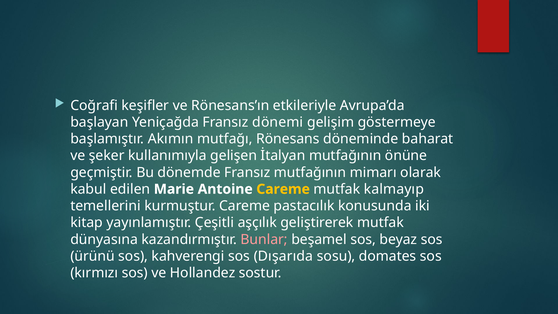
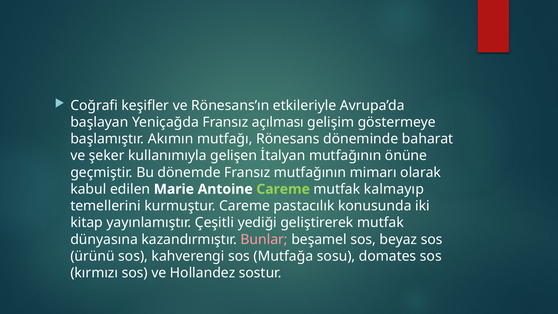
dönemi: dönemi -> açılması
Careme at (283, 189) colour: yellow -> light green
aşçılık: aşçılık -> yediği
Dışarıda: Dışarıda -> Mutfağa
